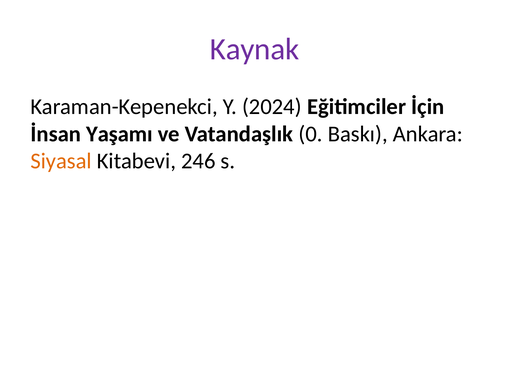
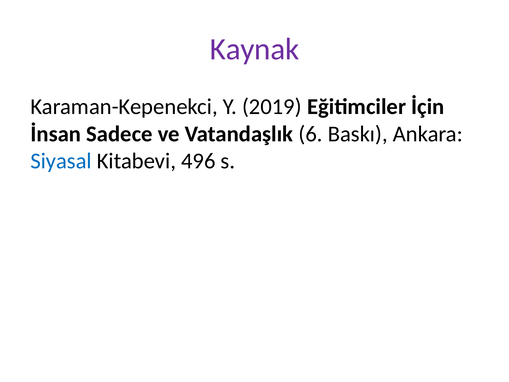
2024: 2024 -> 2019
Yaşamı: Yaşamı -> Sadece
0: 0 -> 6
Siyasal colour: orange -> blue
246: 246 -> 496
